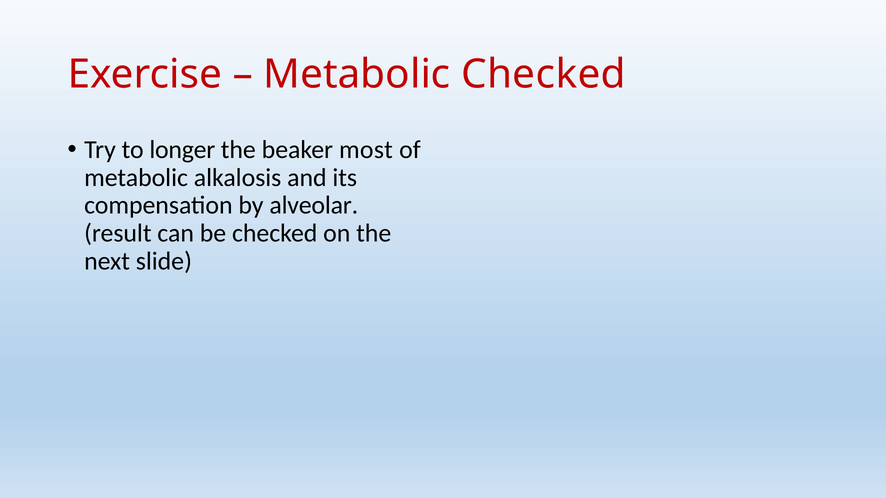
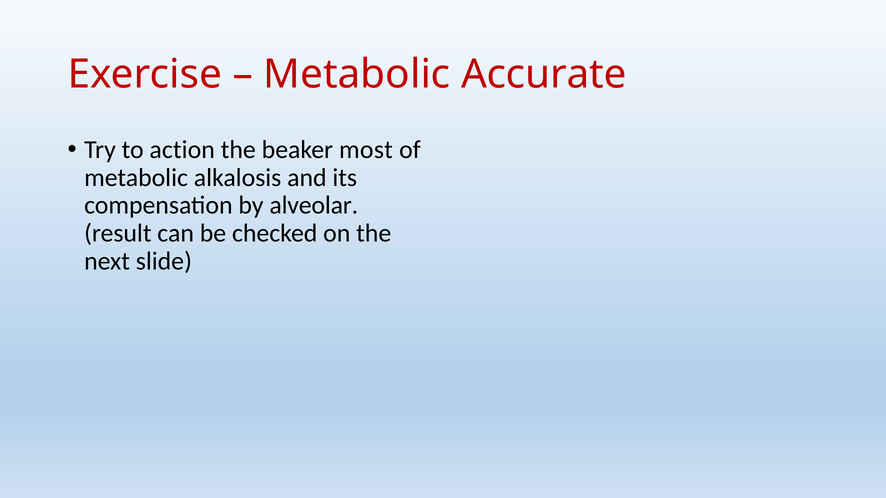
Metabolic Checked: Checked -> Accurate
longer: longer -> action
